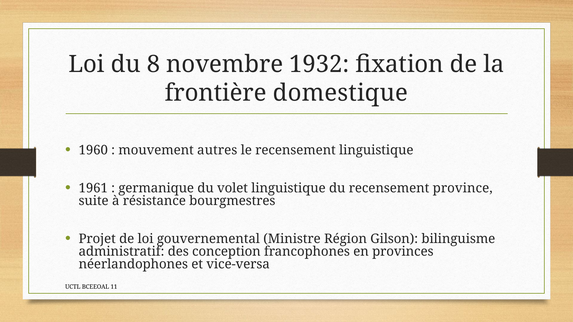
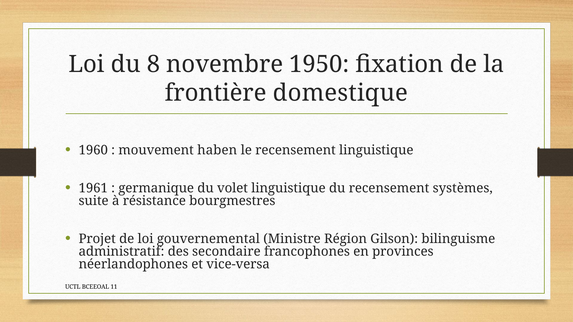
1932: 1932 -> 1950
autres: autres -> haben
province: province -> systèmes
conception: conception -> secondaire
